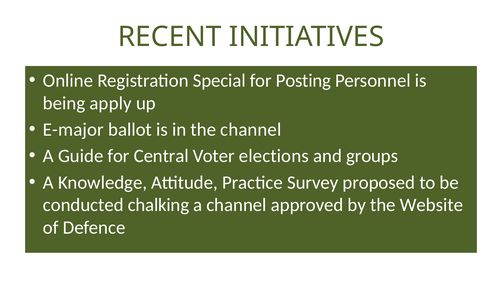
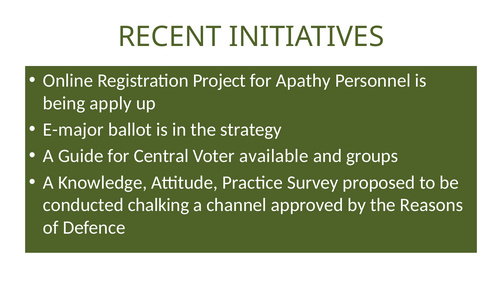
Special: Special -> Project
Posting: Posting -> Apathy
the channel: channel -> strategy
elections: elections -> available
Website: Website -> Reasons
